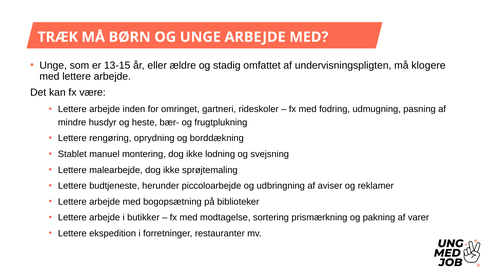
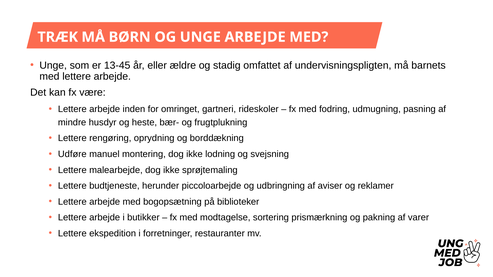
13-15: 13-15 -> 13-45
klogere: klogere -> barnets
Stablet: Stablet -> Udføre
